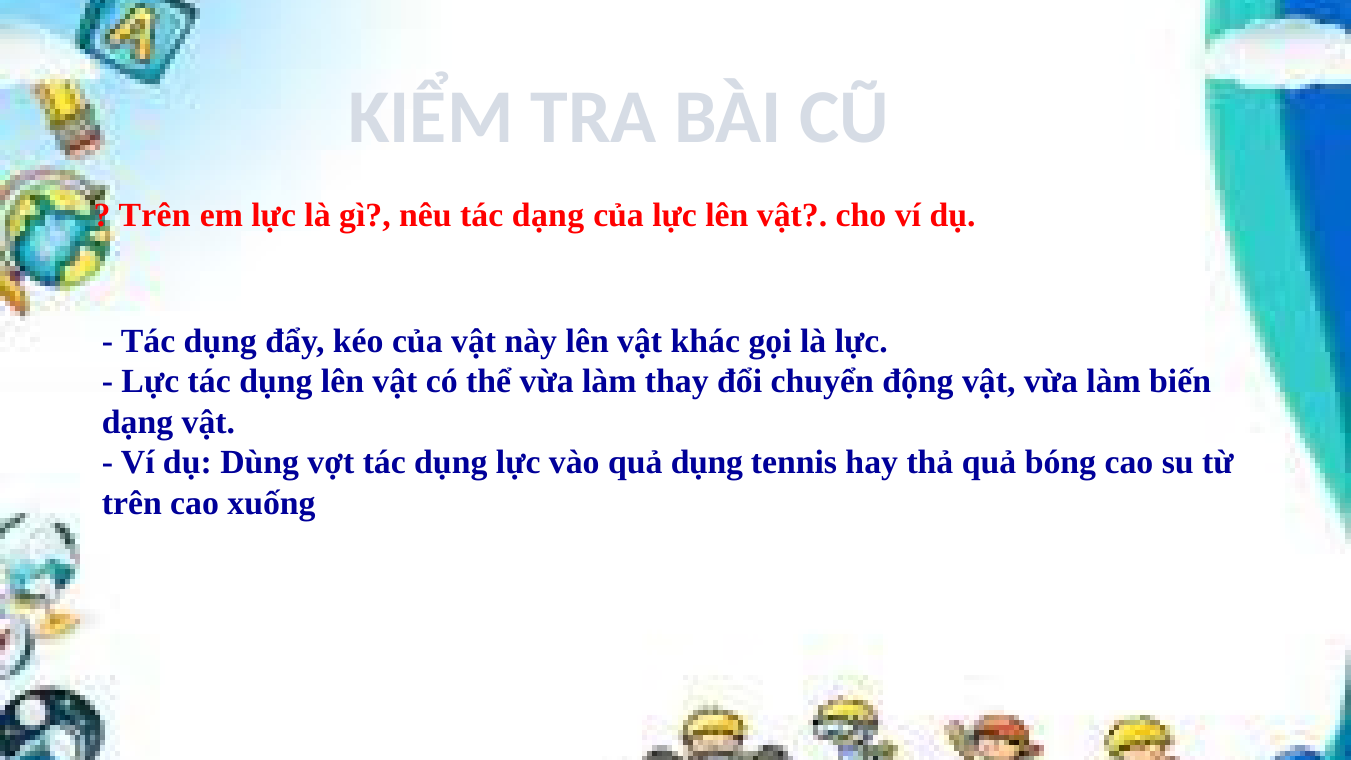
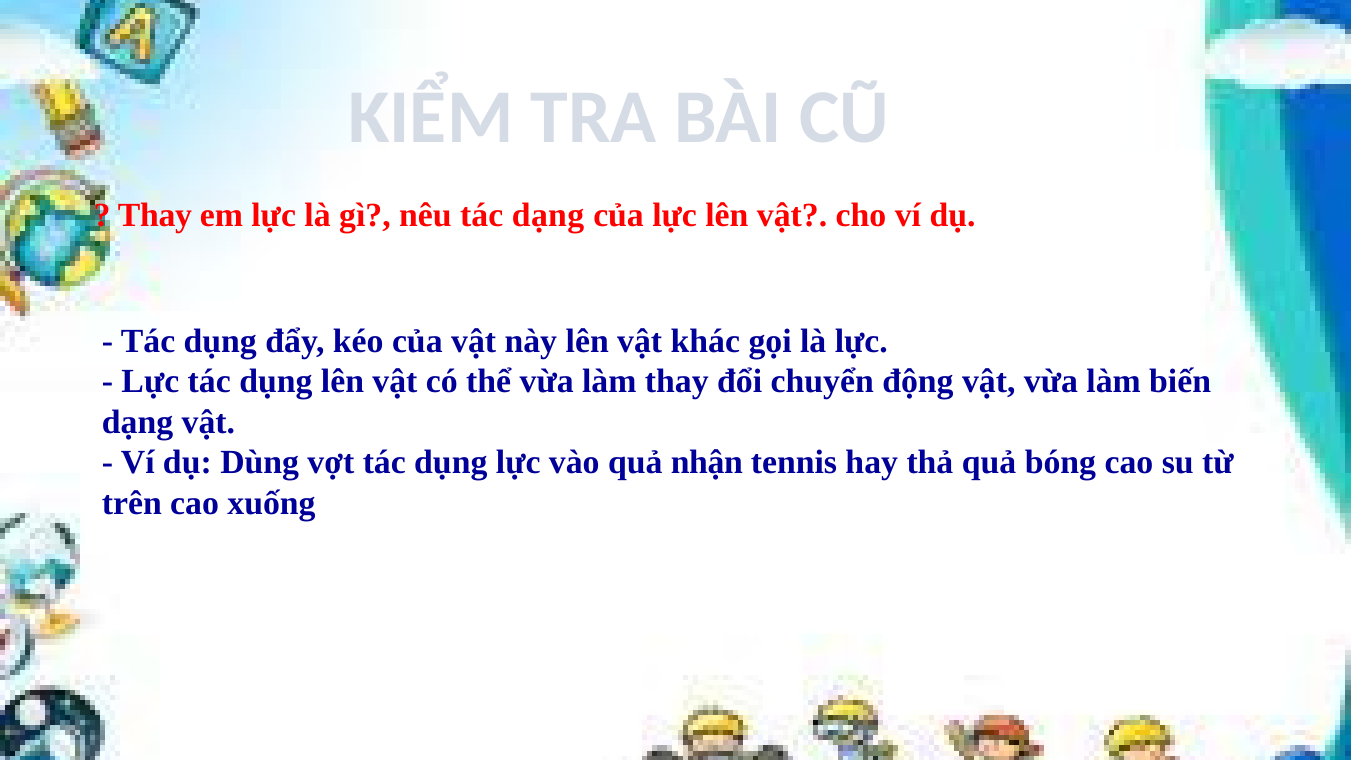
Trên at (155, 215): Trên -> Thay
quả dụng: dụng -> nhận
